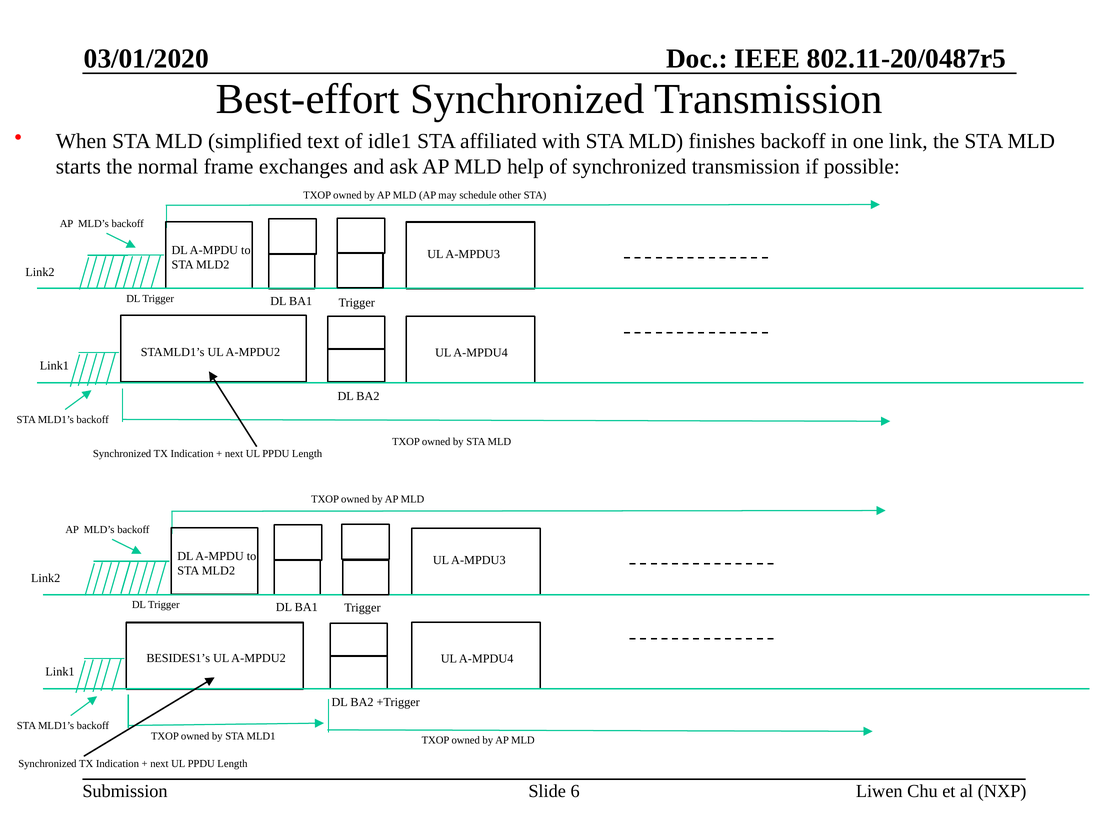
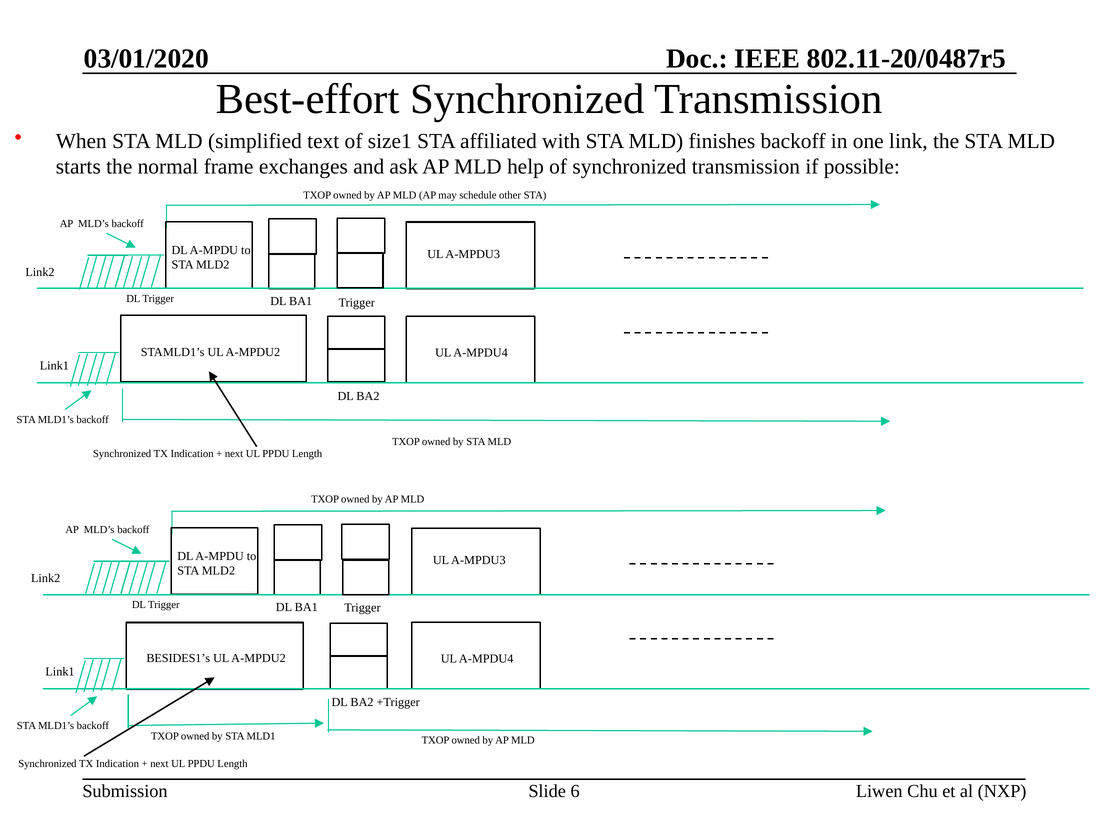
idle1: idle1 -> size1
